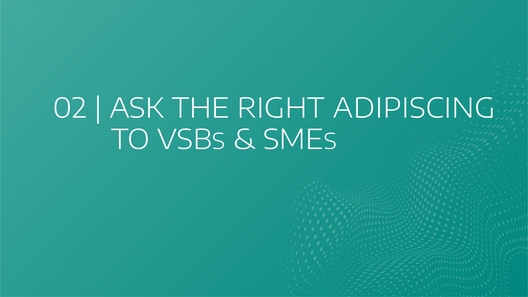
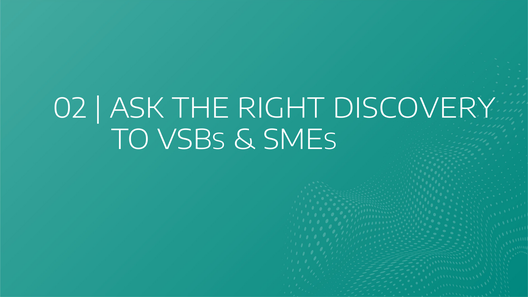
ADIPISCING: ADIPISCING -> DISCOVERY
